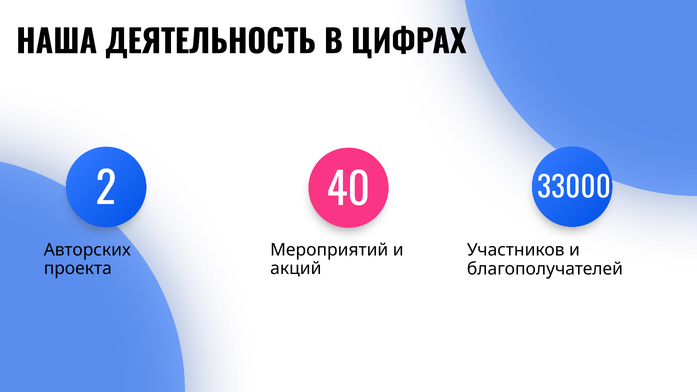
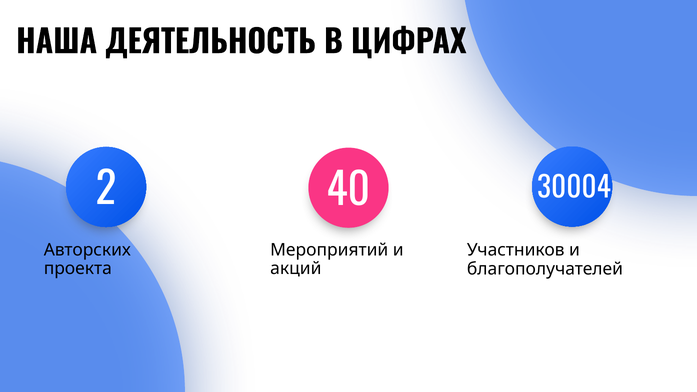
33000: 33000 -> 30004
